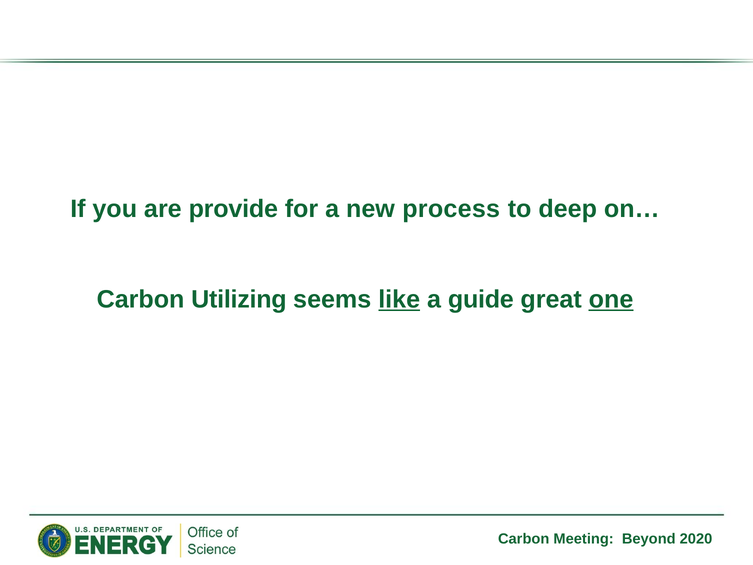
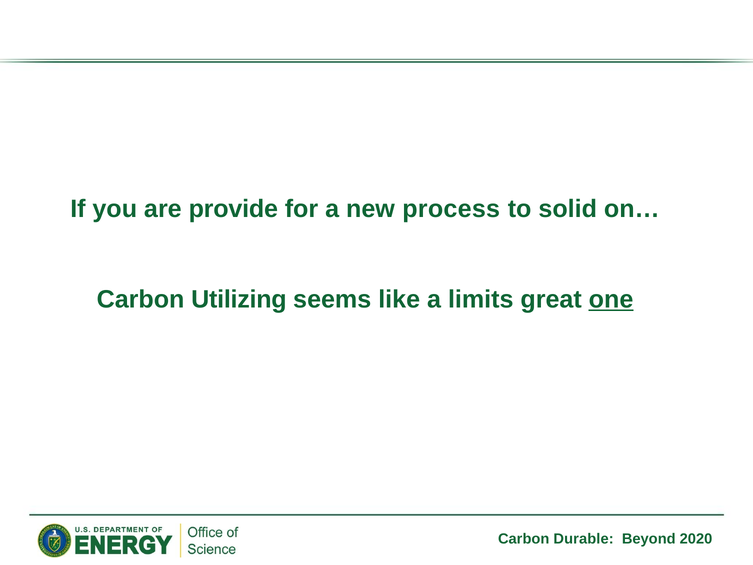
deep: deep -> solid
like underline: present -> none
guide: guide -> limits
Meeting: Meeting -> Durable
